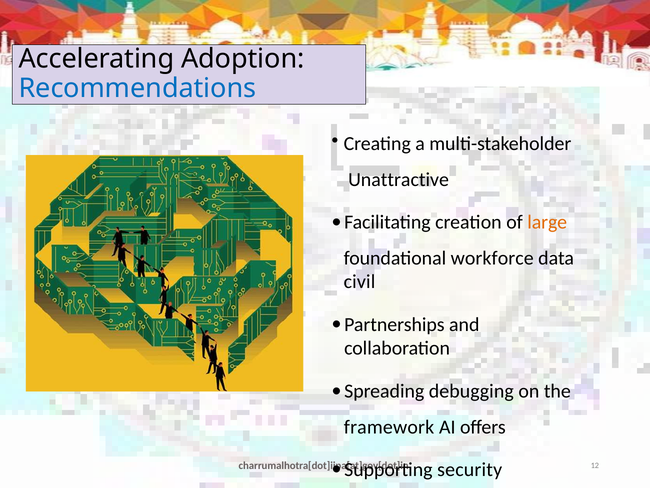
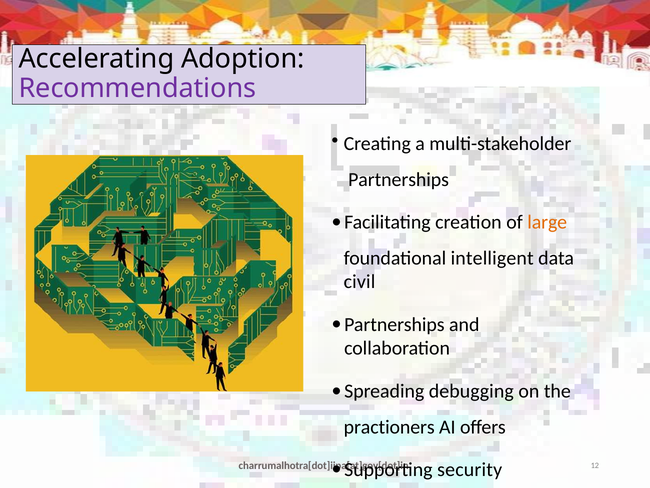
Recommendations colour: blue -> purple
Unattractive at (399, 179): Unattractive -> Partnerships
workforce: workforce -> intelligent
framework: framework -> practioners
